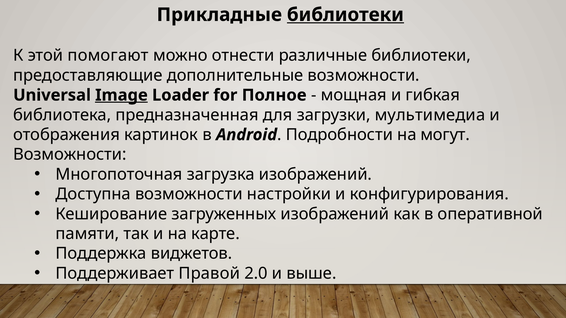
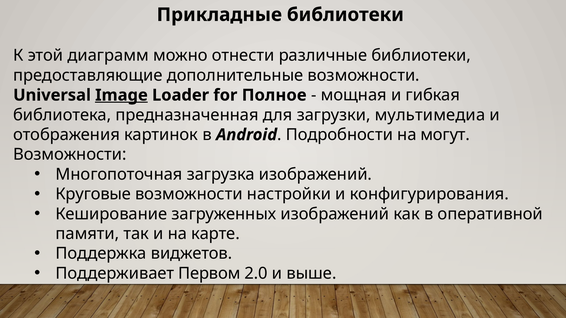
библиотеки at (345, 15) underline: present -> none
помогают: помогают -> диаграмм
Доступна: Доступна -> Круговые
Правой: Правой -> Первом
